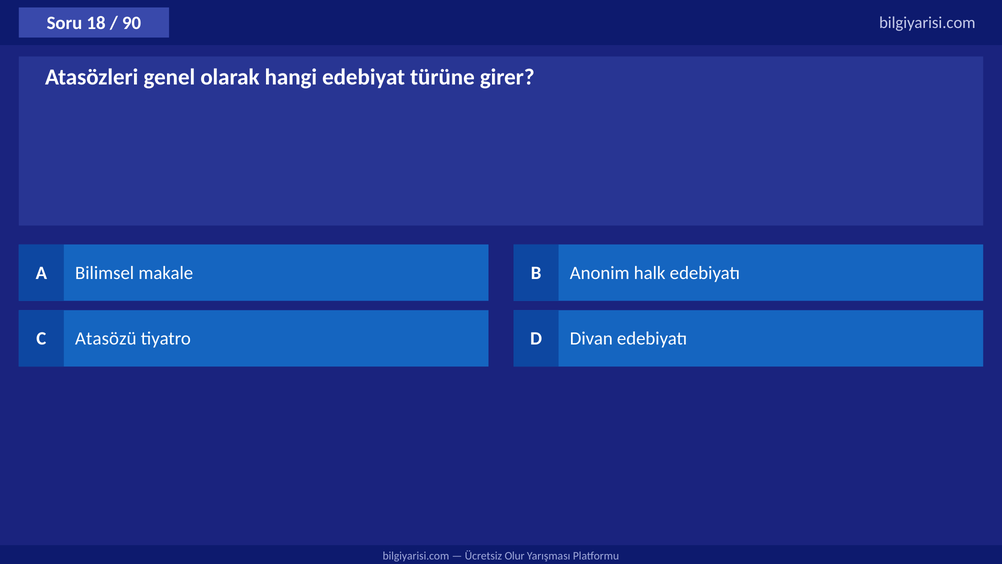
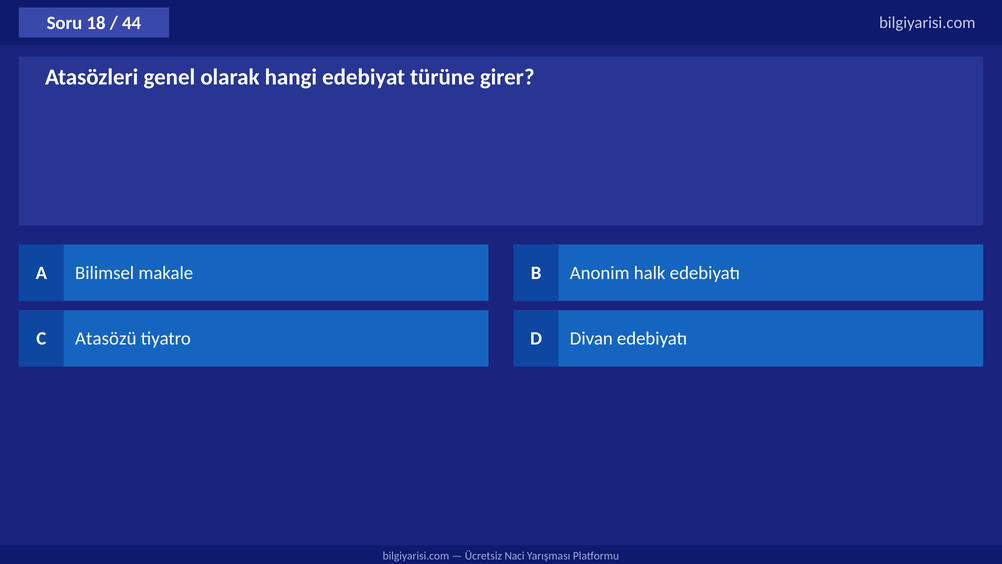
90: 90 -> 44
Olur: Olur -> Naci
